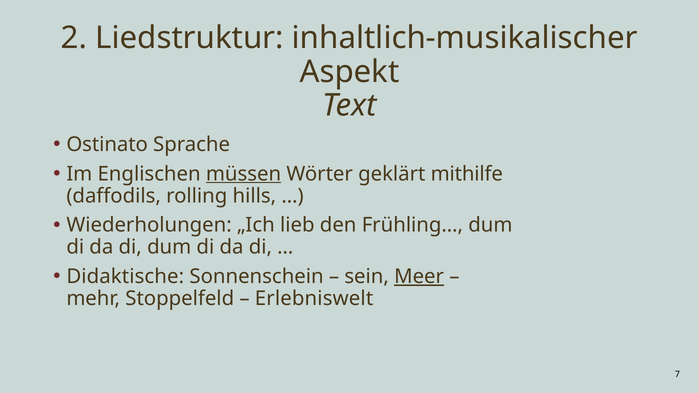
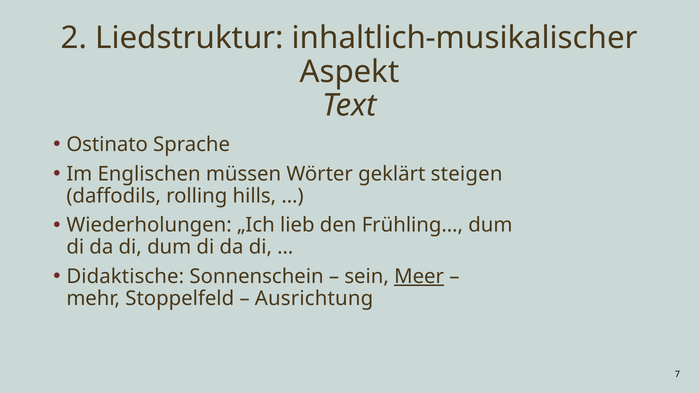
müssen underline: present -> none
mithilfe: mithilfe -> steigen
Erlebniswelt: Erlebniswelt -> Ausrichtung
